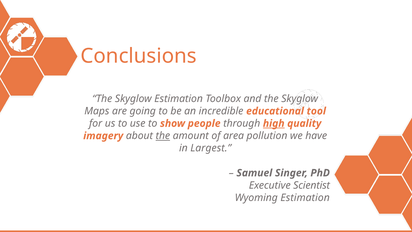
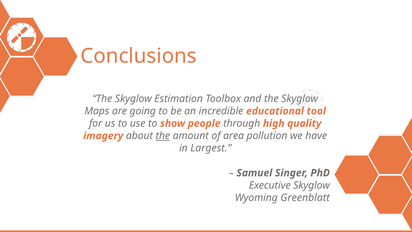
high underline: present -> none
Executive Scientist: Scientist -> Skyglow
Wyoming Estimation: Estimation -> Greenblatt
